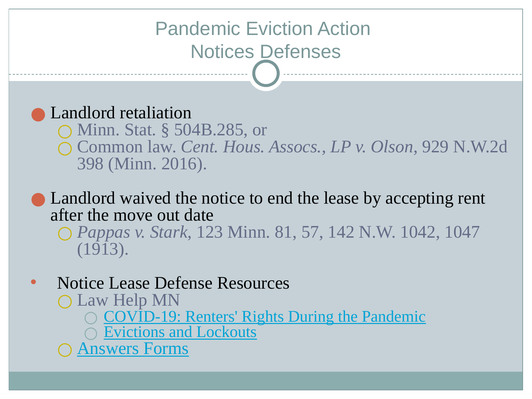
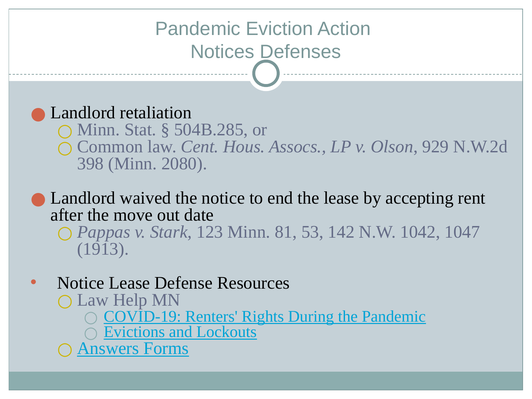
2016: 2016 -> 2080
57: 57 -> 53
